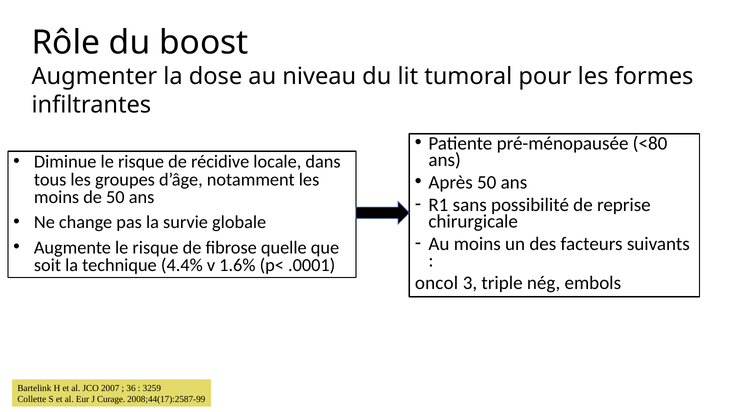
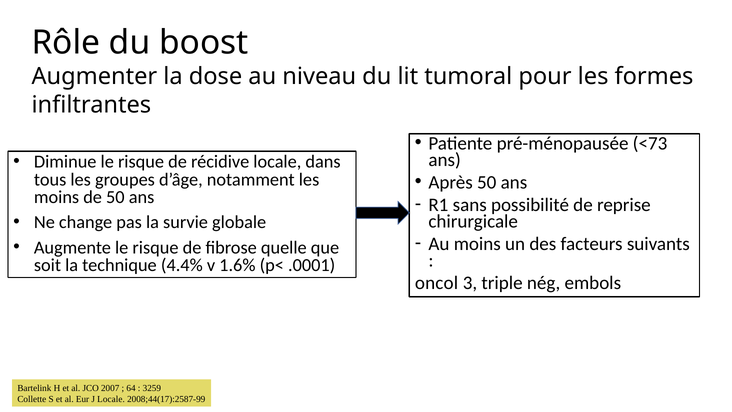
<80: <80 -> <73
36: 36 -> 64
J Curage: Curage -> Locale
